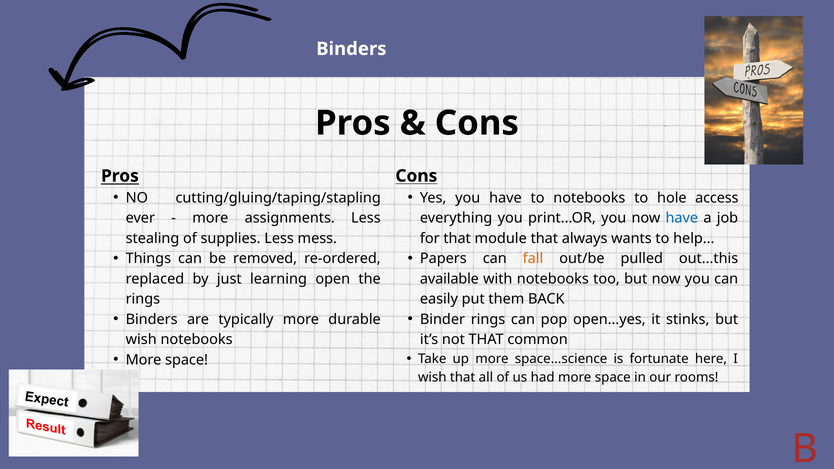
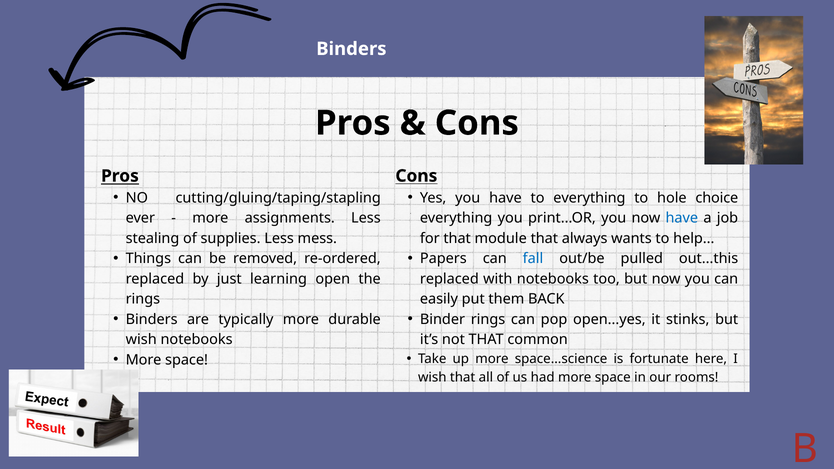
to notebooks: notebooks -> everything
access: access -> choice
fall colour: orange -> blue
available at (449, 279): available -> replaced
